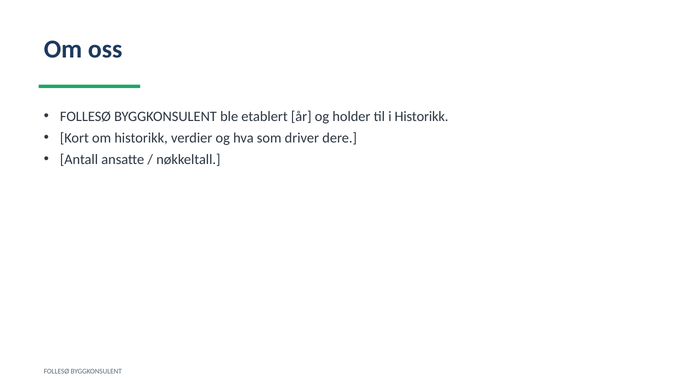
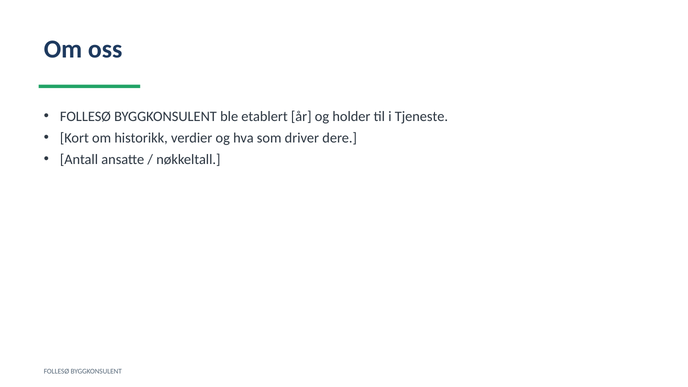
i Historikk: Historikk -> Tjeneste
